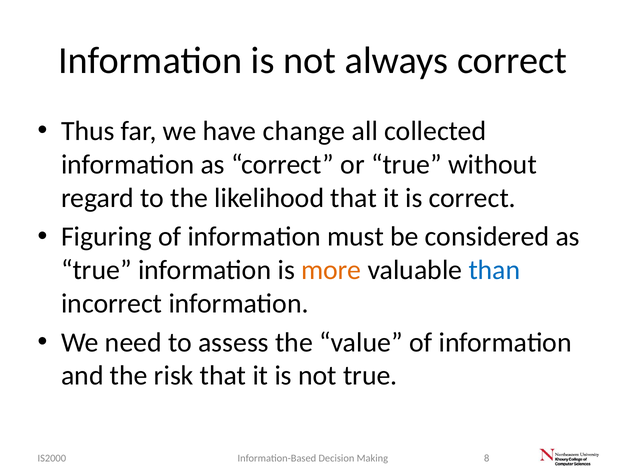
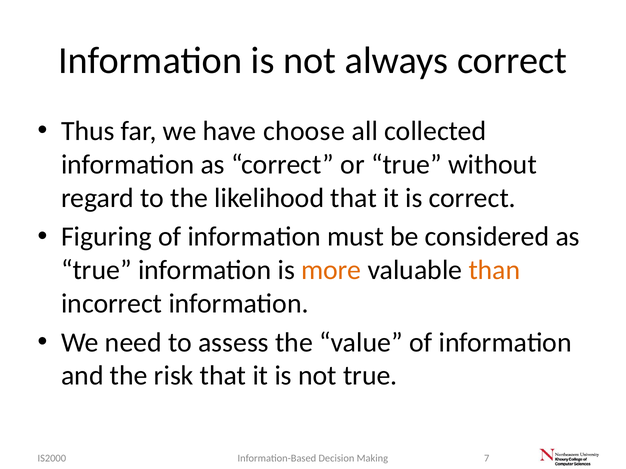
change: change -> choose
than colour: blue -> orange
8: 8 -> 7
